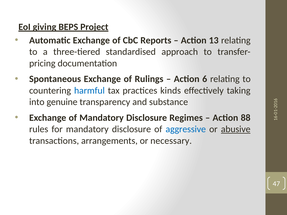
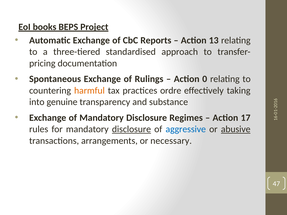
giving: giving -> books
Action 6: 6 -> 0
harmful colour: blue -> orange
kinds: kinds -> ordre
88: 88 -> 17
disclosure at (131, 129) underline: none -> present
